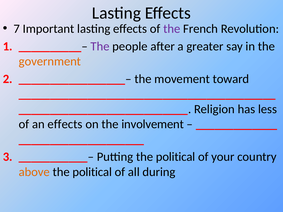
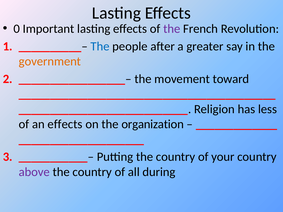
7: 7 -> 0
The at (100, 46) colour: purple -> blue
involvement: involvement -> organization
Putting the political: political -> country
above colour: orange -> purple
political at (92, 172): political -> country
